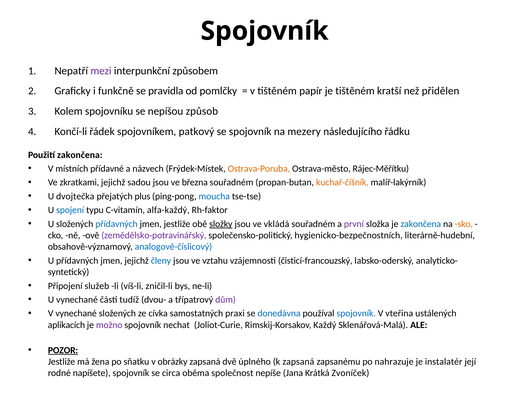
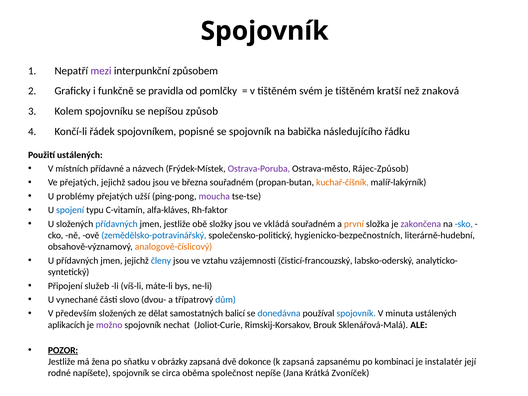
papír: papír -> svém
přidělen: přidělen -> znaková
patkový: patkový -> popisné
mezery: mezery -> babička
Použití zakončena: zakončena -> ustálených
Ostrava-Poruba colour: orange -> purple
Rájec-Měřítku: Rájec-Měřítku -> Rájec-Způsob
Ve zkratkami: zkratkami -> přejatých
dvojtečka: dvojtečka -> problémy
plus: plus -> užší
moucha colour: blue -> purple
alfa-každý: alfa-každý -> alfa-kláves
složky underline: present -> none
první colour: purple -> orange
zakončena at (421, 224) colour: blue -> purple
sko colour: orange -> blue
zemědělsko-potravinářský colour: purple -> blue
analogově-číslicový colour: blue -> orange
zničil-li: zničil-li -> máte-li
tudíž: tudíž -> slovo
dům colour: purple -> blue
V vynechané: vynechané -> především
cívka: cívka -> dělat
praxi: praxi -> balicí
vteřina: vteřina -> minuta
Každý: Každý -> Brouk
úplného: úplného -> dokonce
nahrazuje: nahrazuje -> kombinaci
